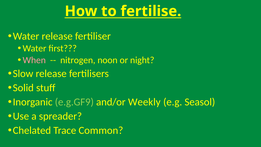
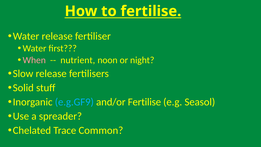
nitrogen: nitrogen -> nutrient
e.g.GF9 colour: light green -> light blue
and/or Weekly: Weekly -> Fertilise
